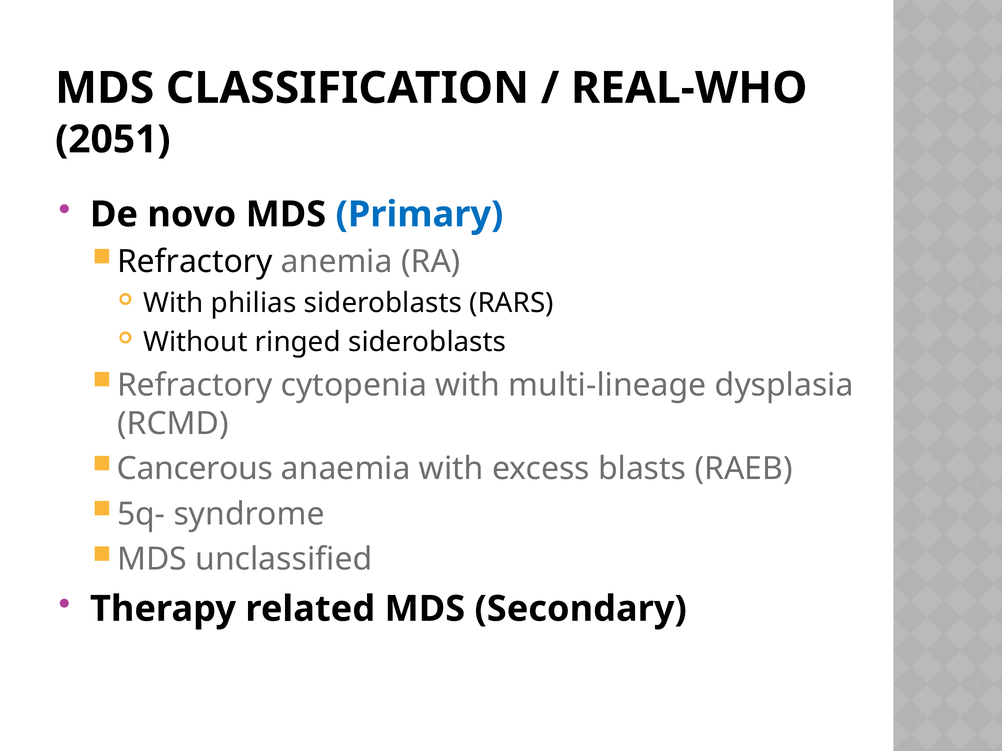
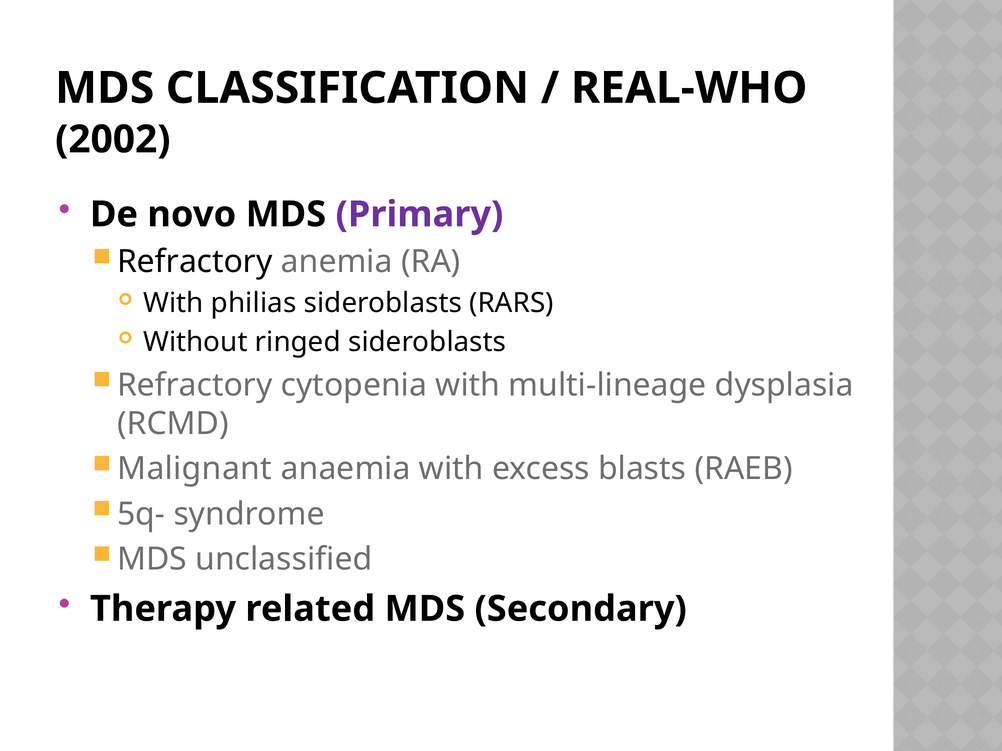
2051: 2051 -> 2002
Primary colour: blue -> purple
Cancerous: Cancerous -> Malignant
